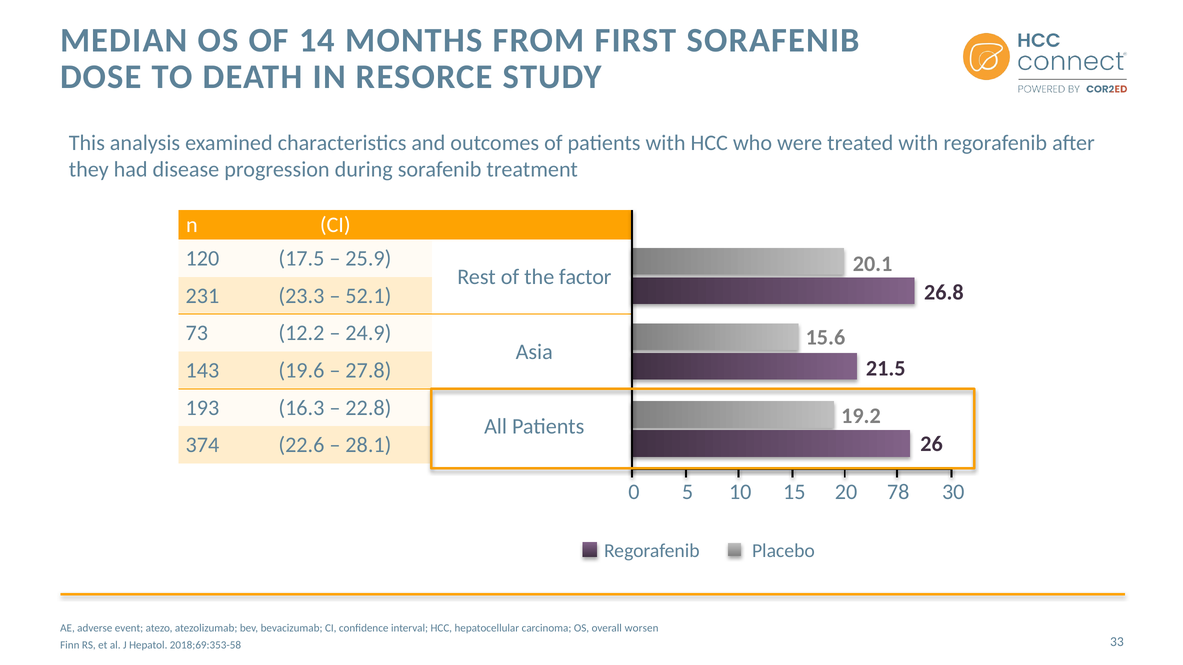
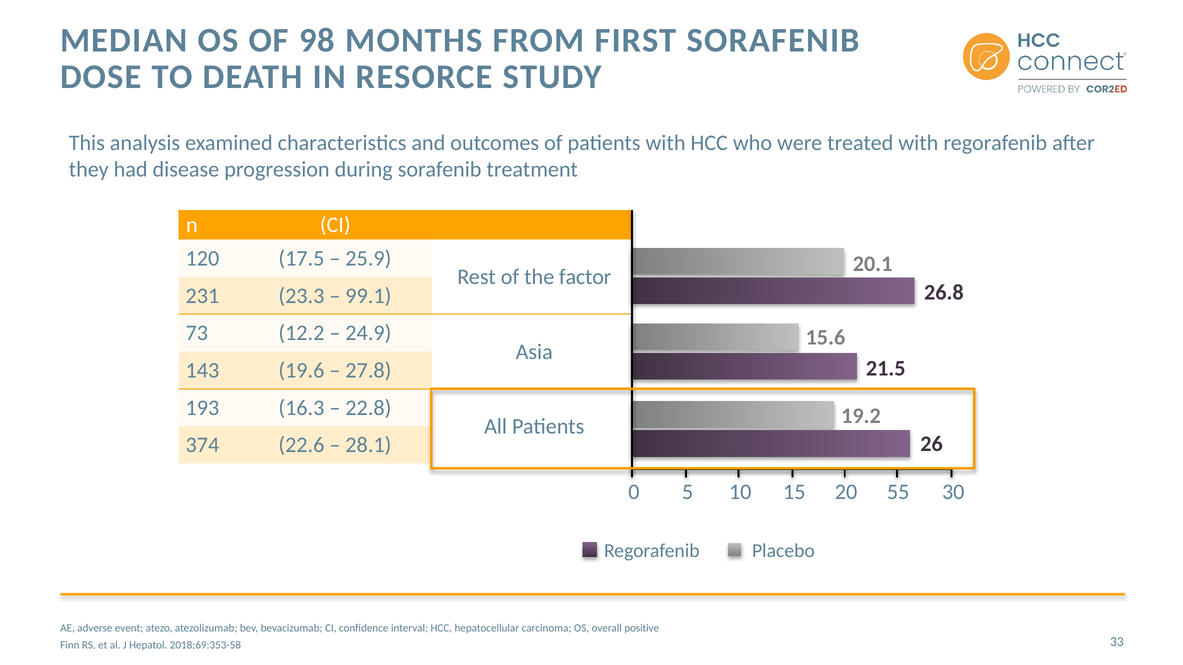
14: 14 -> 98
52.1: 52.1 -> 99.1
78: 78 -> 55
worsen: worsen -> positive
